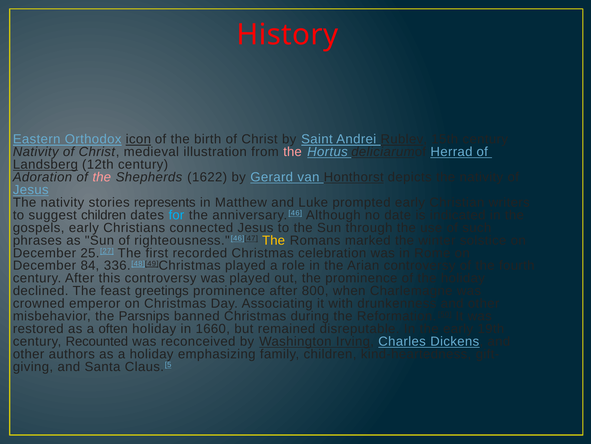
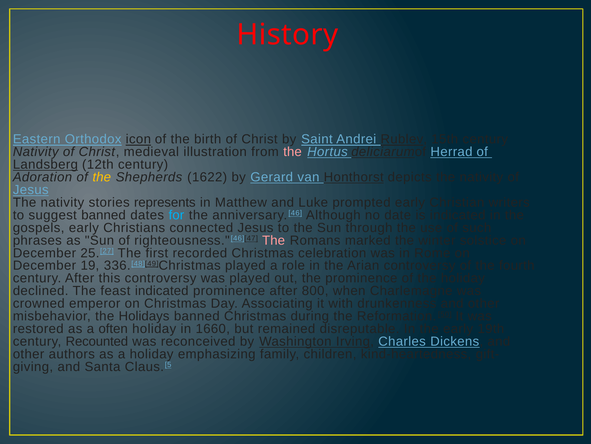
the at (102, 177) colour: pink -> yellow
suggest children: children -> banned
The at (274, 240) colour: yellow -> pink
84: 84 -> 19
feast greetings: greetings -> indicated
Parsnips: Parsnips -> Holidays
